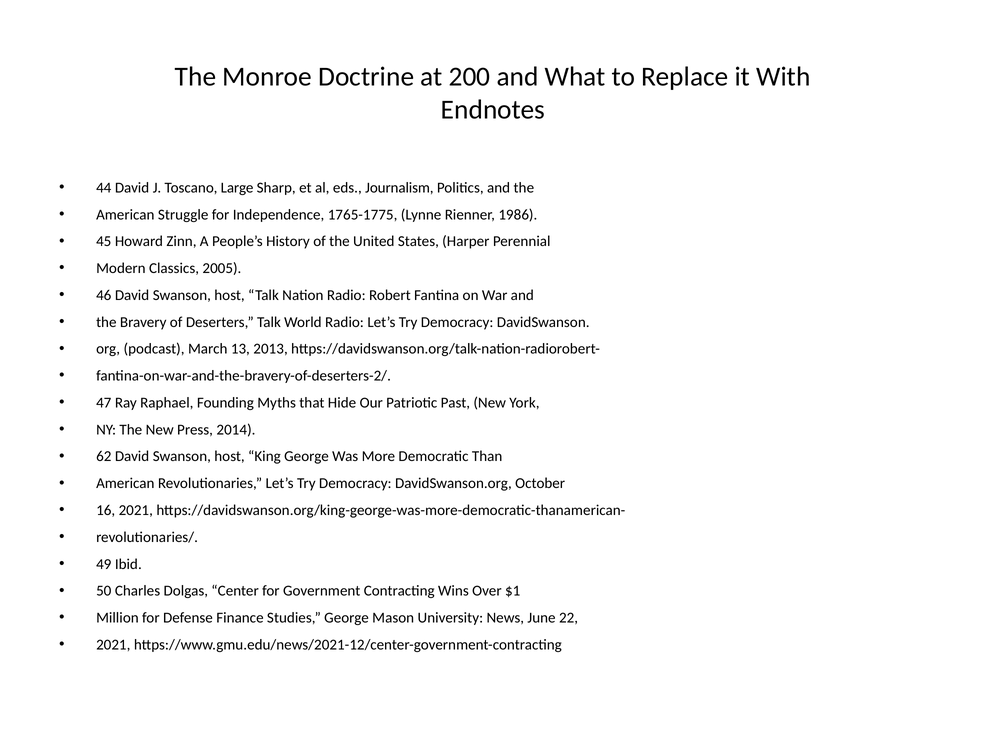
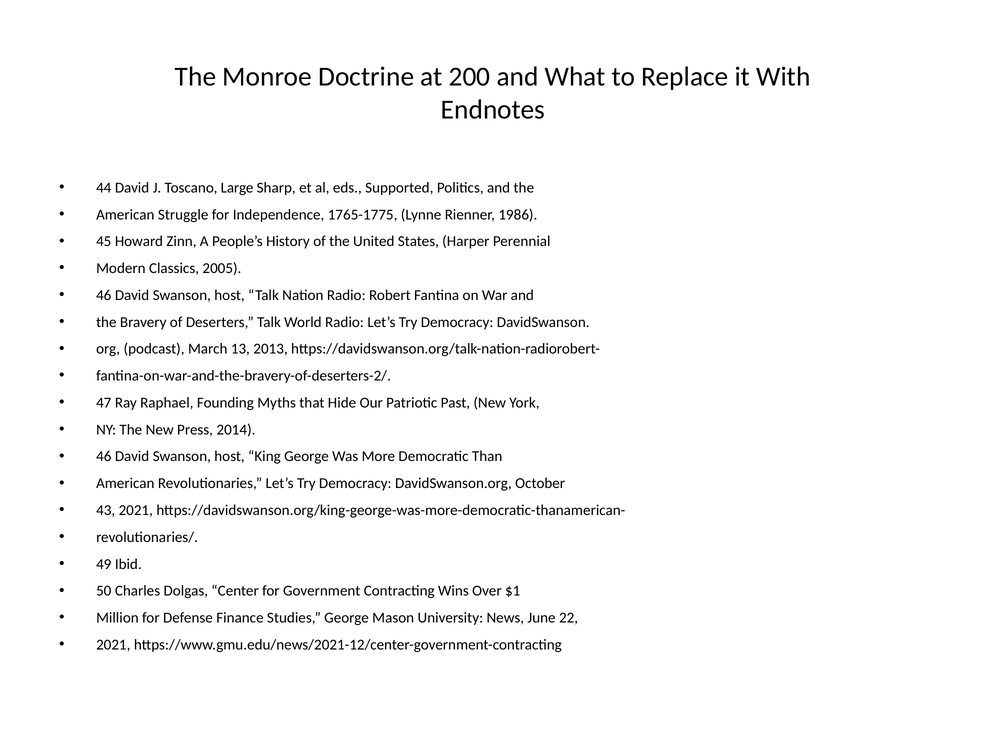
Journalism: Journalism -> Supported
62 at (104, 456): 62 -> 46
16: 16 -> 43
